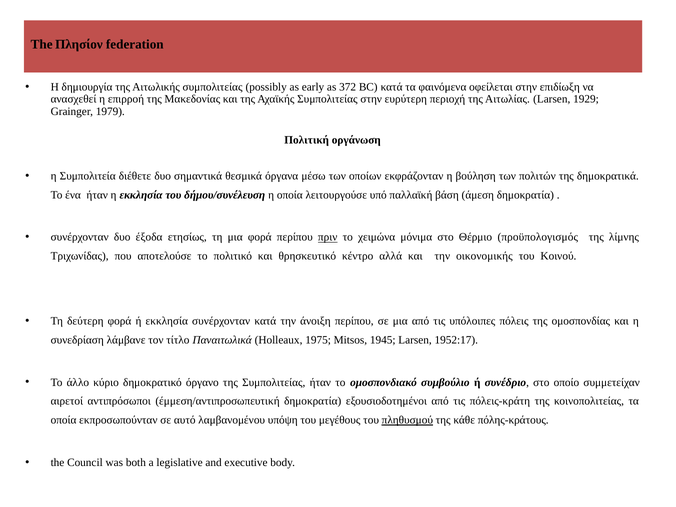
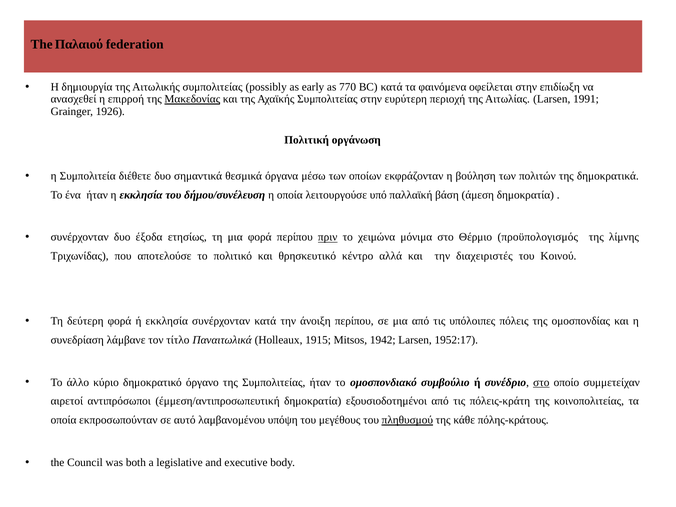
Πλησίον: Πλησίον -> Παλαιού
372: 372 -> 770
Μακεδονίας underline: none -> present
1929: 1929 -> 1991
1979: 1979 -> 1926
οικονομικής: οικονομικής -> διαχειριστές
1975: 1975 -> 1915
1945: 1945 -> 1942
στο at (541, 382) underline: none -> present
